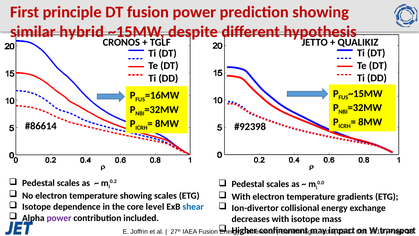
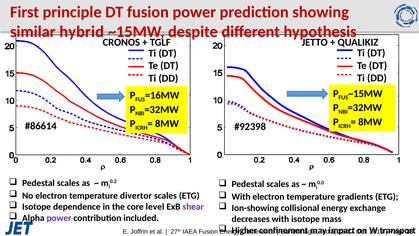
temperature showing: showing -> divertor
shear colour: blue -> purple
Ion-divertor: Ion-divertor -> Ion-showing
